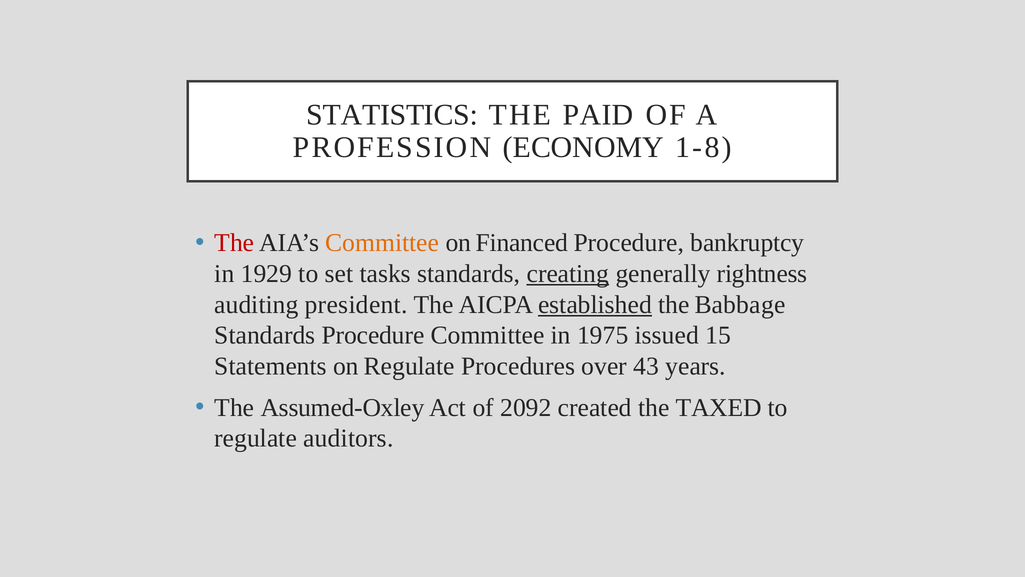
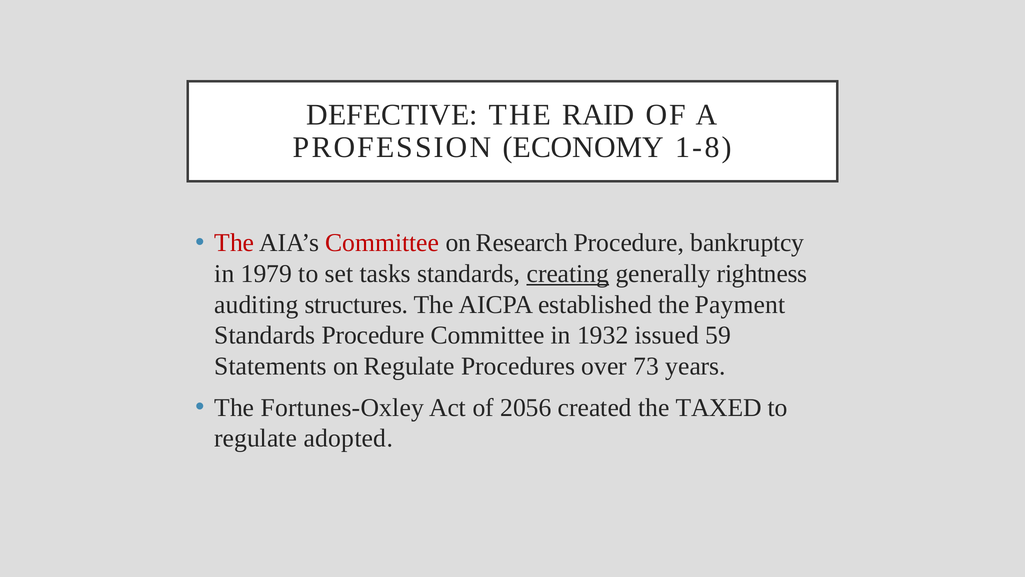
STATISTICS: STATISTICS -> DEFECTIVE
PAID: PAID -> RAID
Committee at (382, 243) colour: orange -> red
Financed: Financed -> Research
1929: 1929 -> 1979
president: president -> structures
established underline: present -> none
Babbage: Babbage -> Payment
1975: 1975 -> 1932
15: 15 -> 59
43: 43 -> 73
Assumed-Oxley: Assumed-Oxley -> Fortunes-Oxley
2092: 2092 -> 2056
auditors: auditors -> adopted
